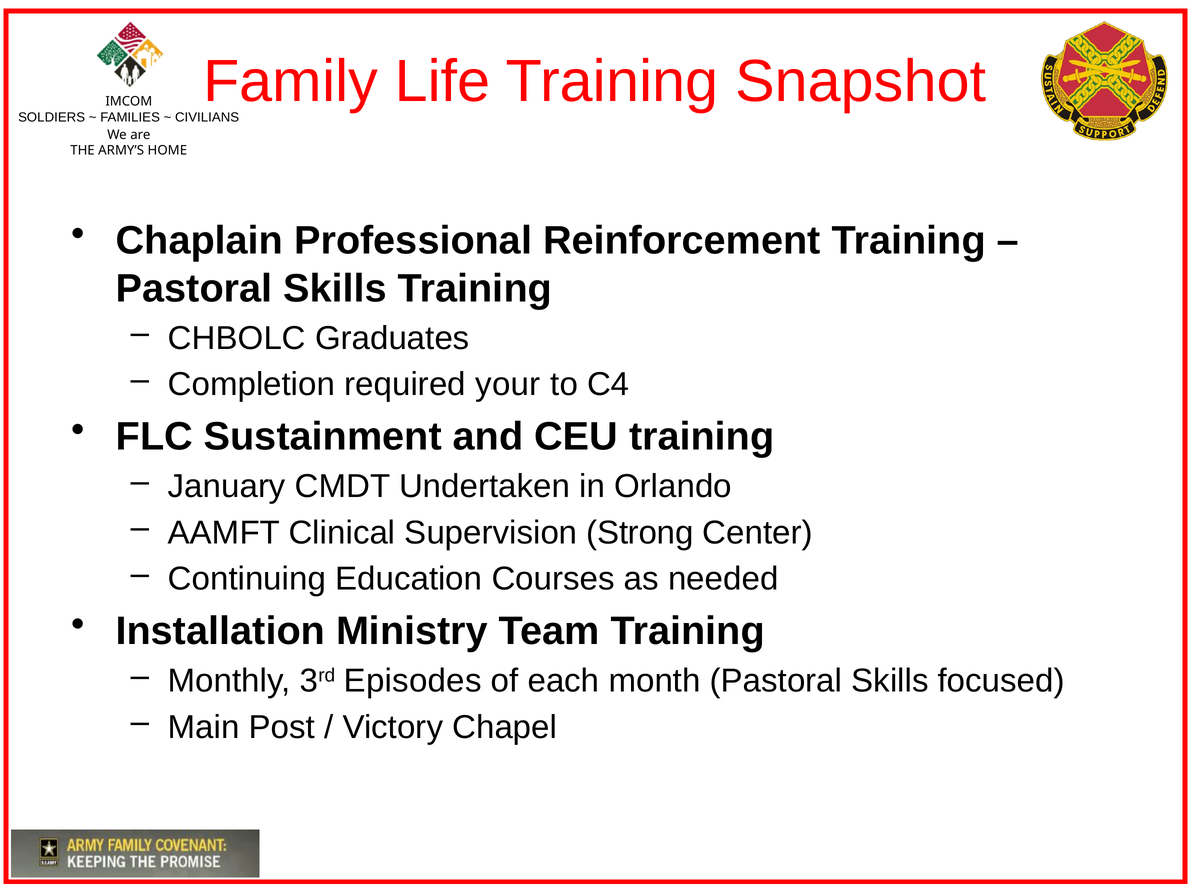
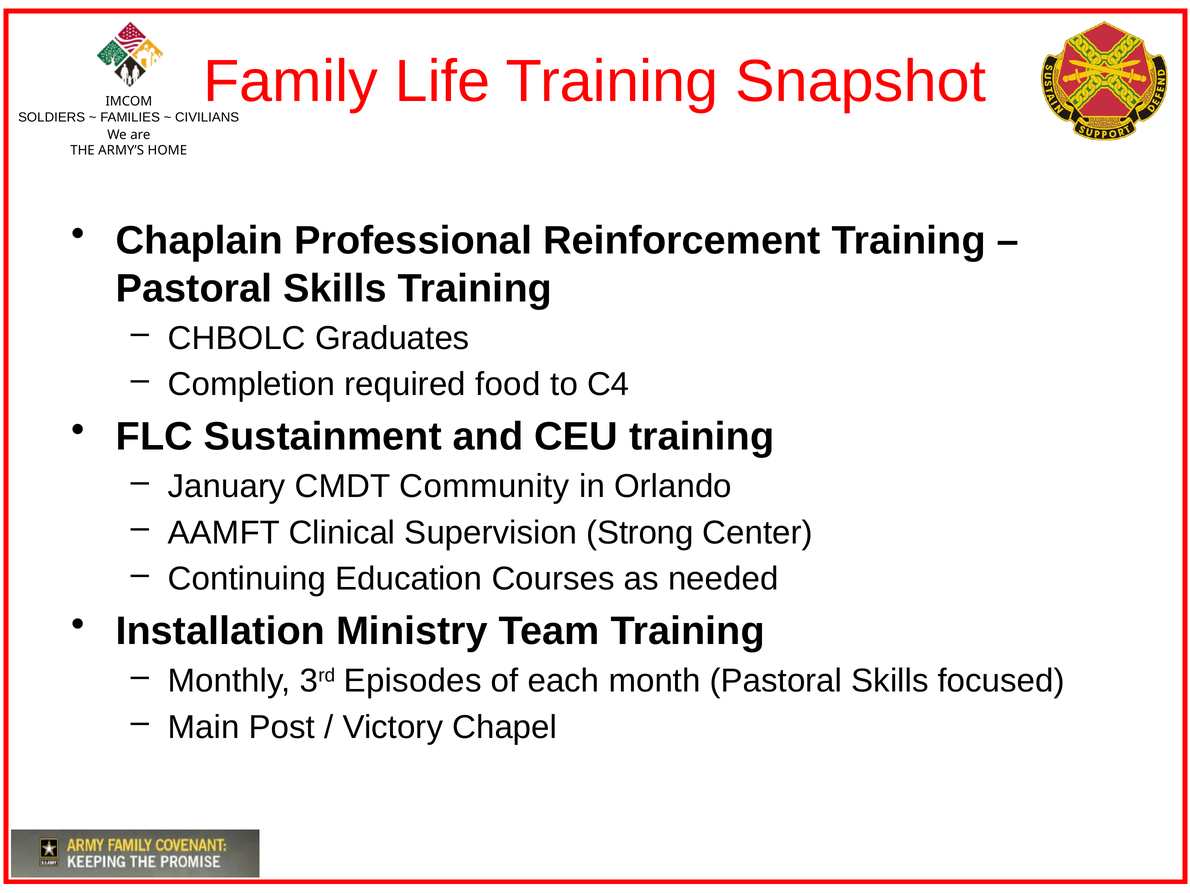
your: your -> food
Undertaken: Undertaken -> Community
